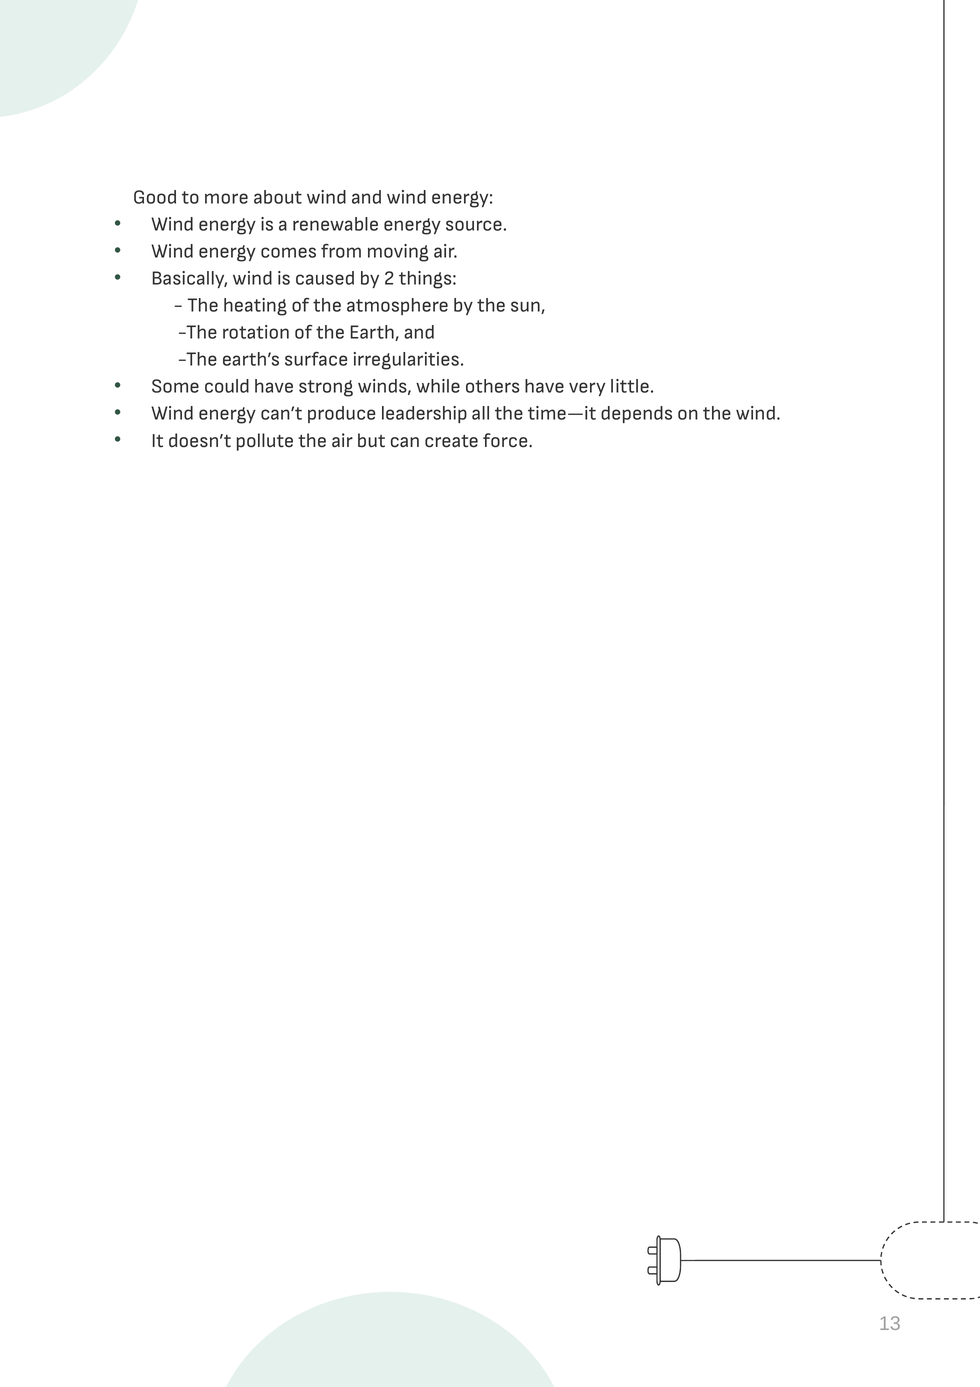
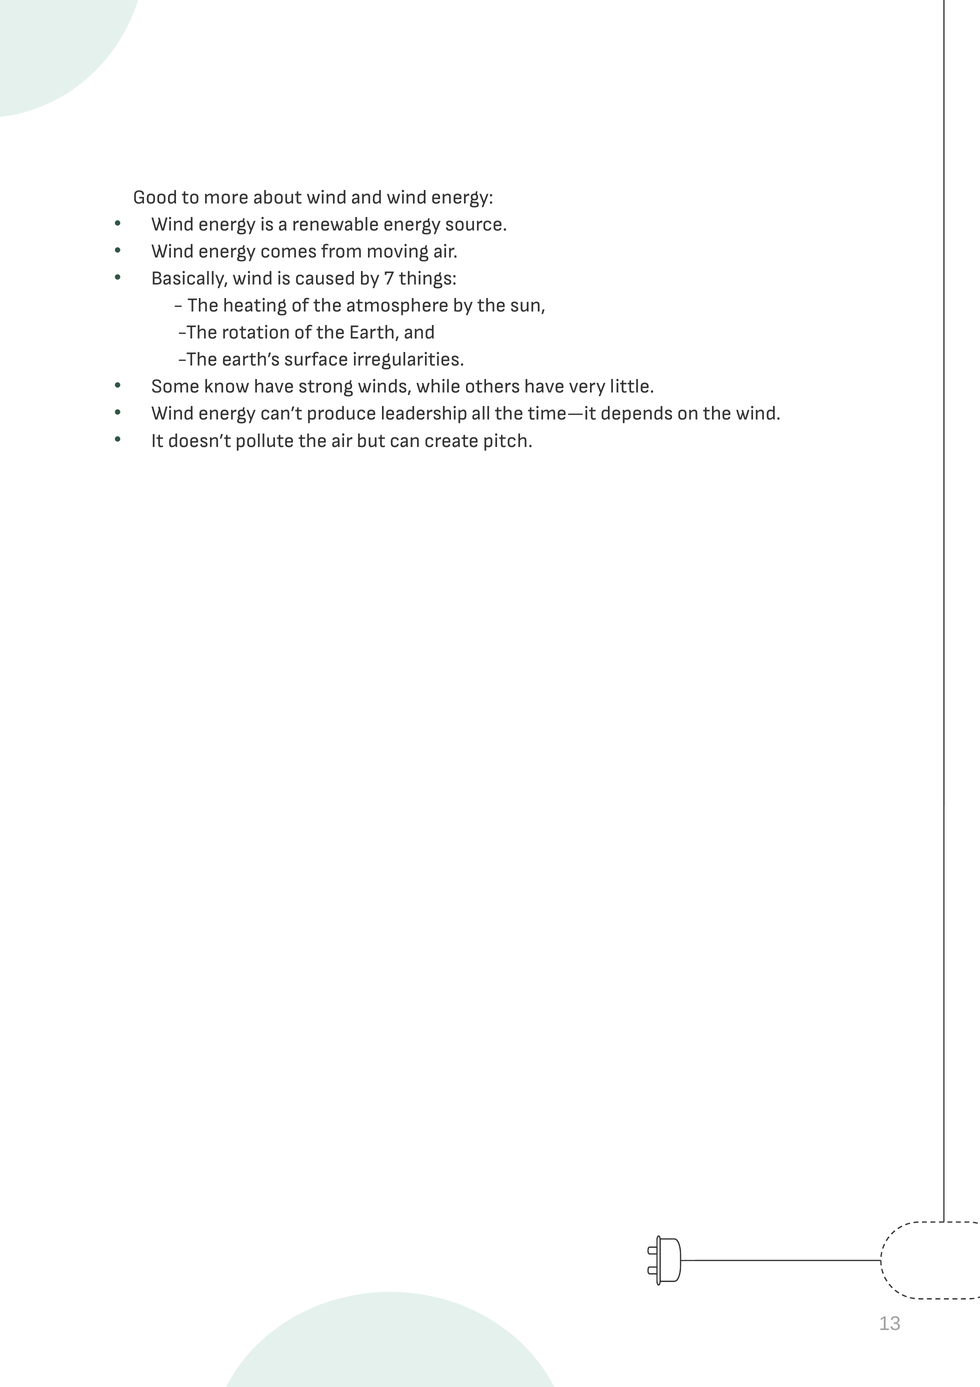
2: 2 -> 7
could: could -> know
force: force -> pitch
